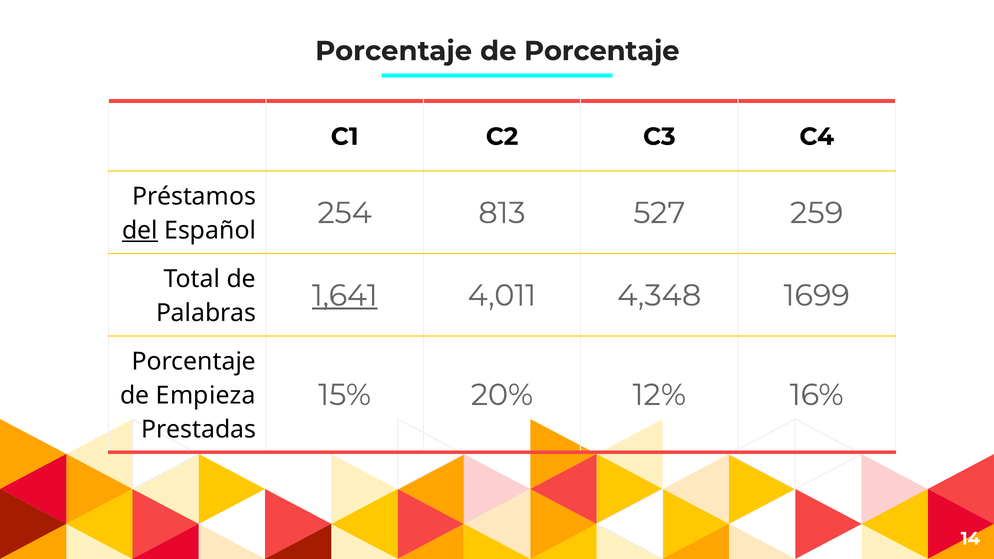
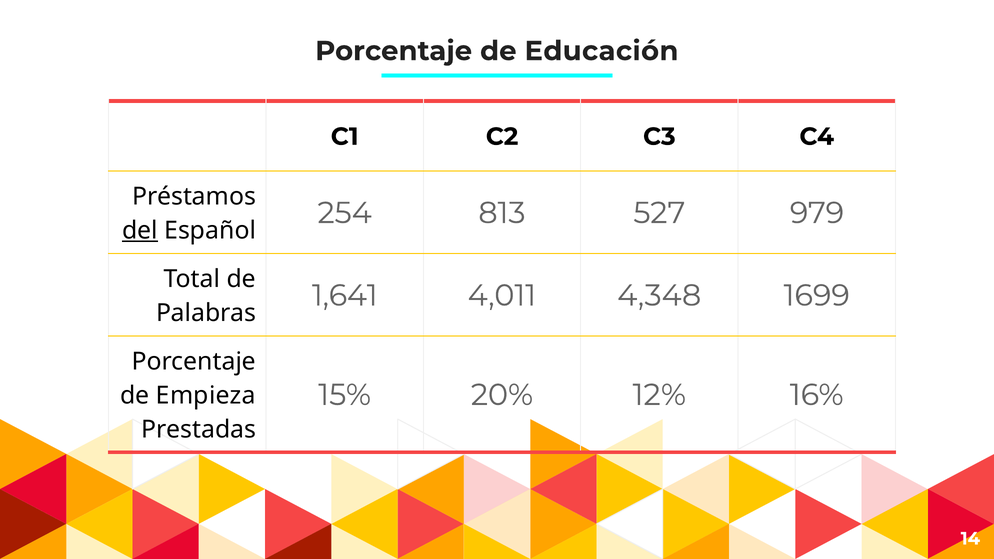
de Porcentaje: Porcentaje -> Educación
259: 259 -> 979
1,641 underline: present -> none
